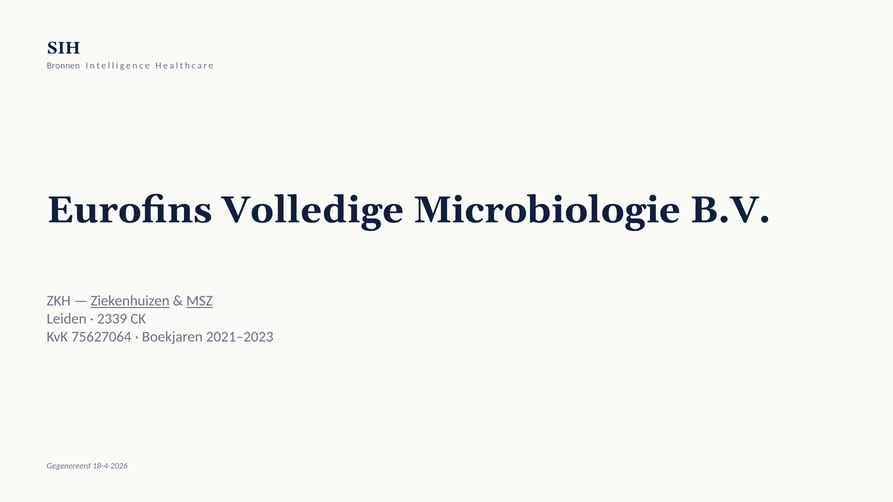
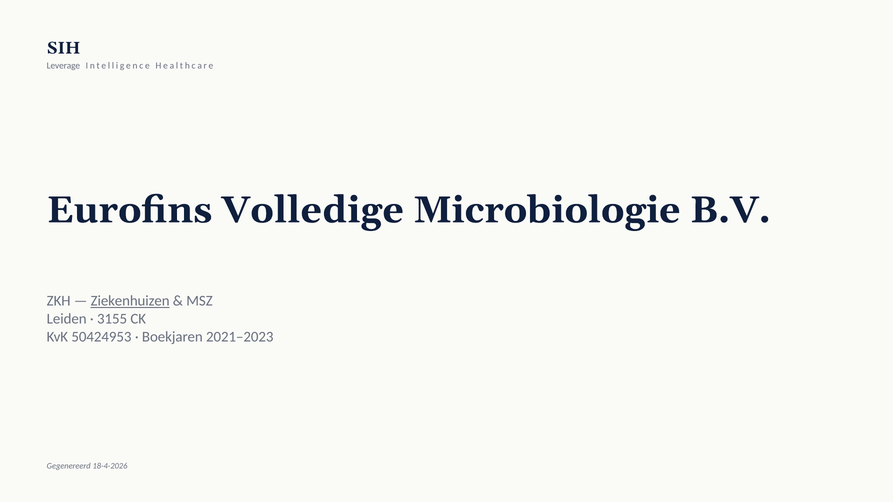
Bronnen: Bronnen -> Leverage
MSZ underline: present -> none
2339: 2339 -> 3155
75627064: 75627064 -> 50424953
